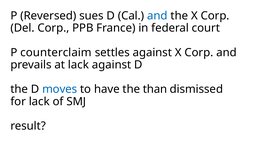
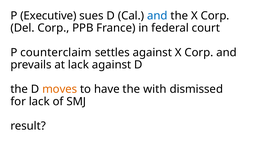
Reversed: Reversed -> Executive
moves colour: blue -> orange
than: than -> with
